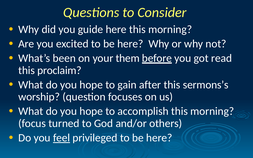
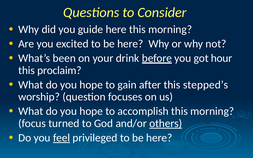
them: them -> drink
read: read -> hour
sermons’s: sermons’s -> stepped’s
others underline: none -> present
